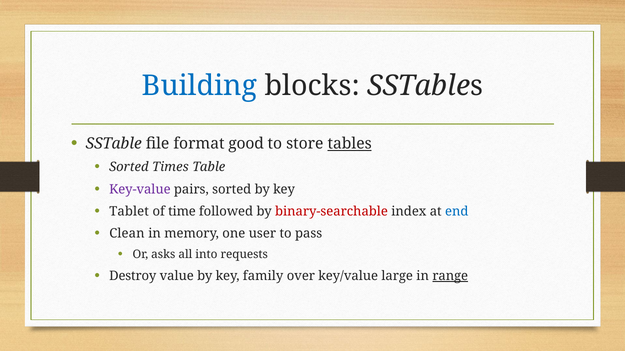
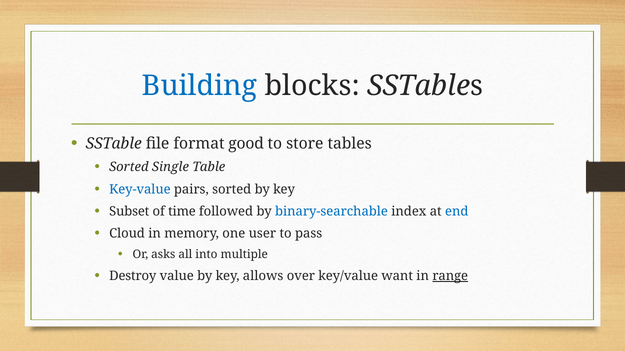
tables underline: present -> none
Times: Times -> Single
Key-value colour: purple -> blue
Tablet: Tablet -> Subset
binary-searchable colour: red -> blue
Clean: Clean -> Cloud
requests: requests -> multiple
family: family -> allows
large: large -> want
